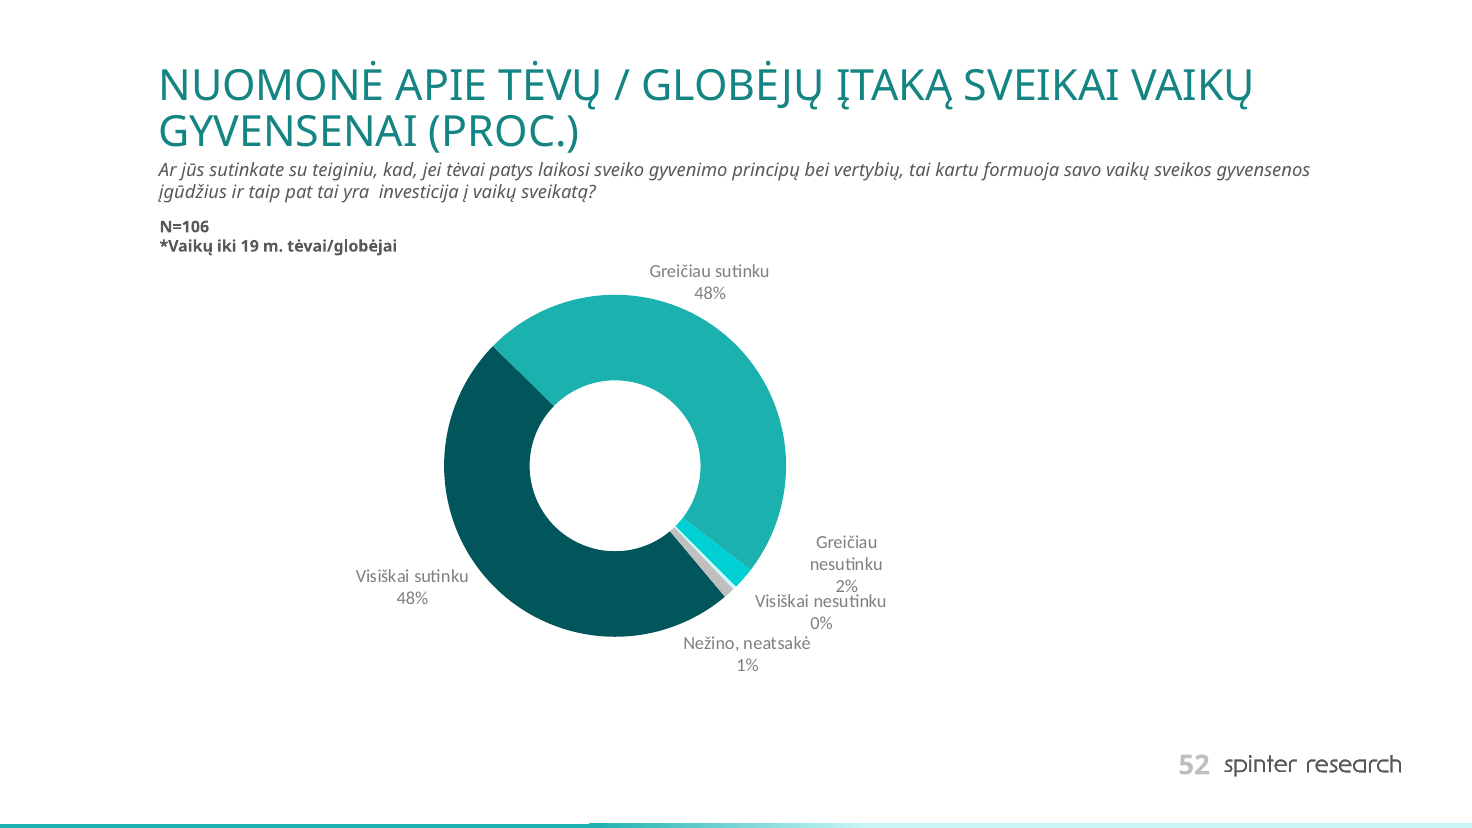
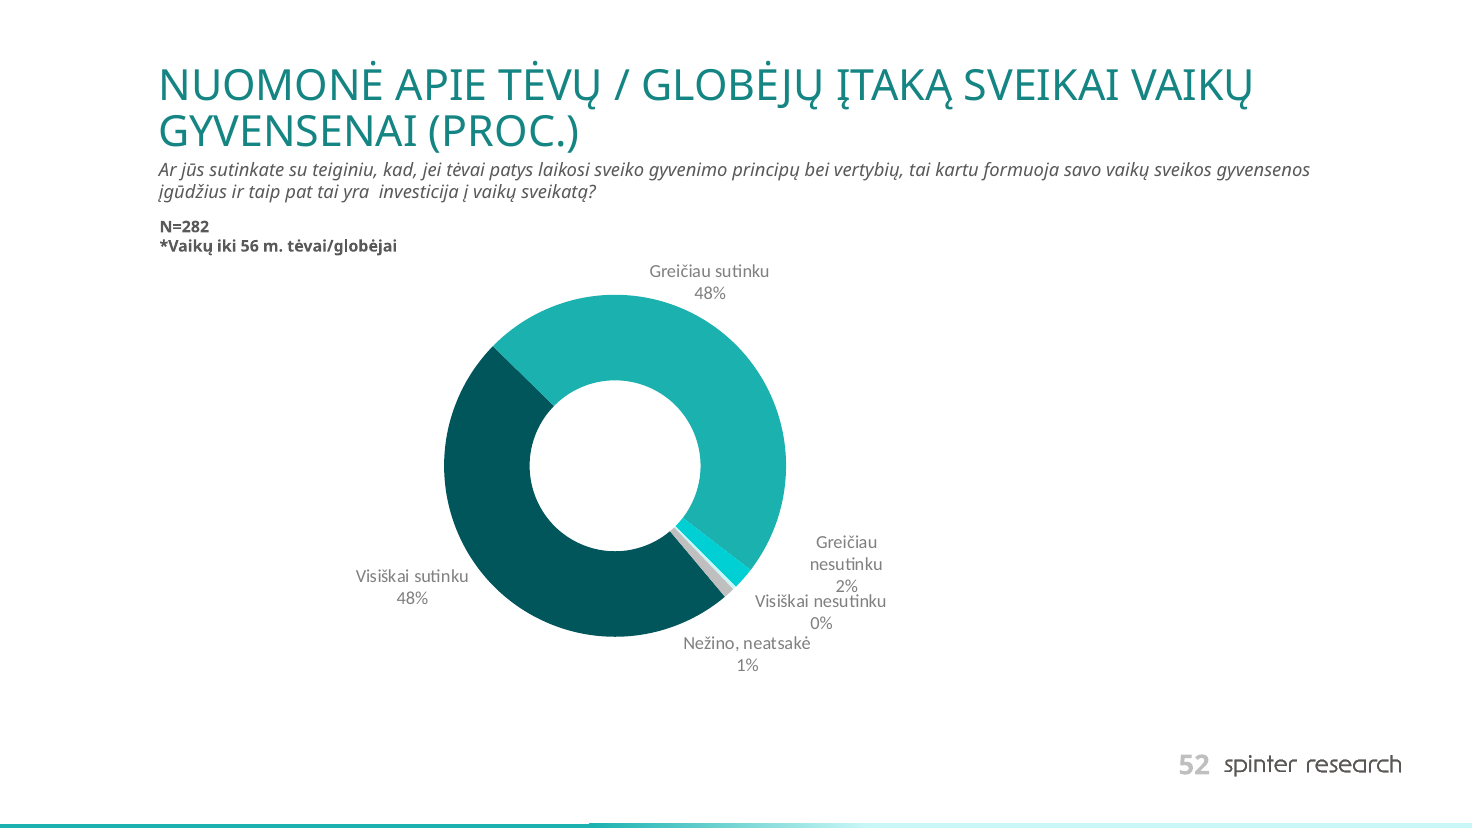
N=106: N=106 -> N=282
19: 19 -> 56
